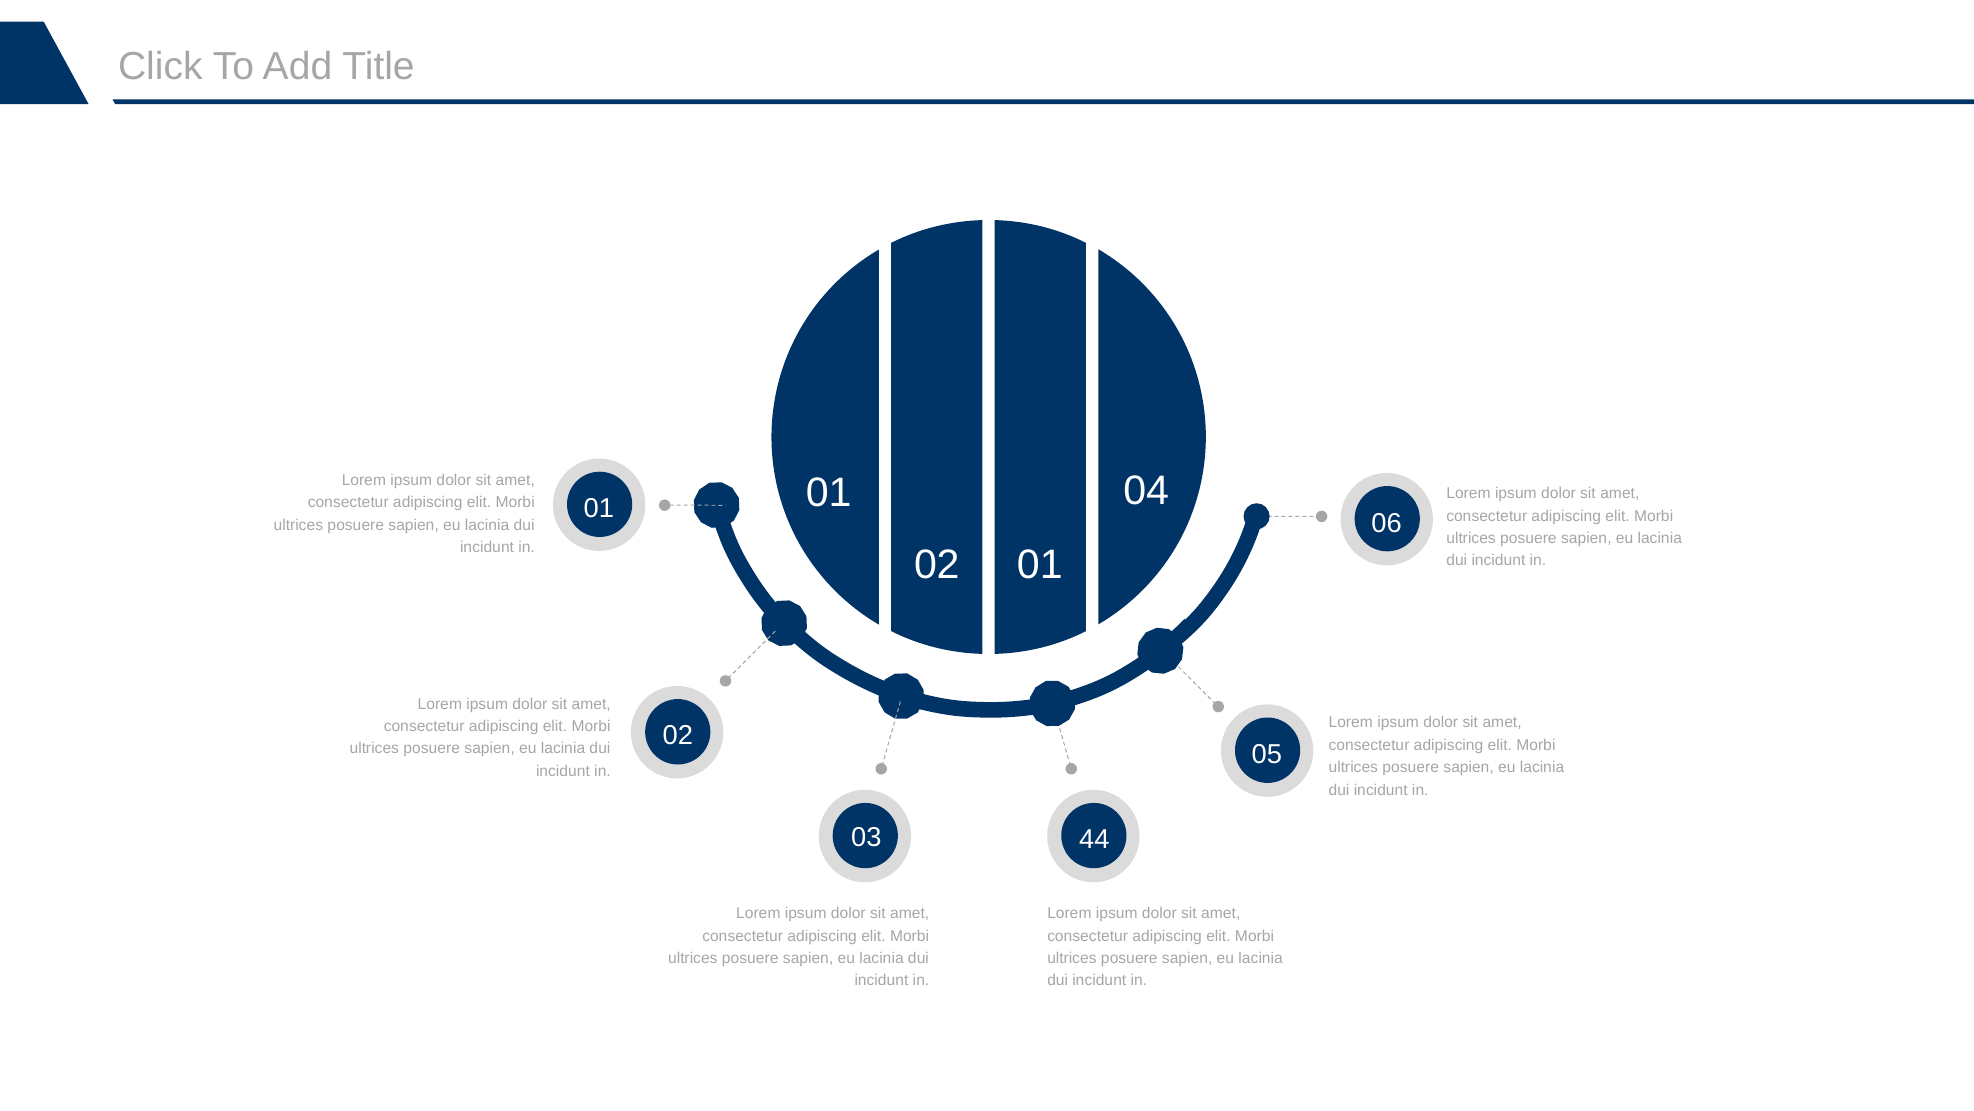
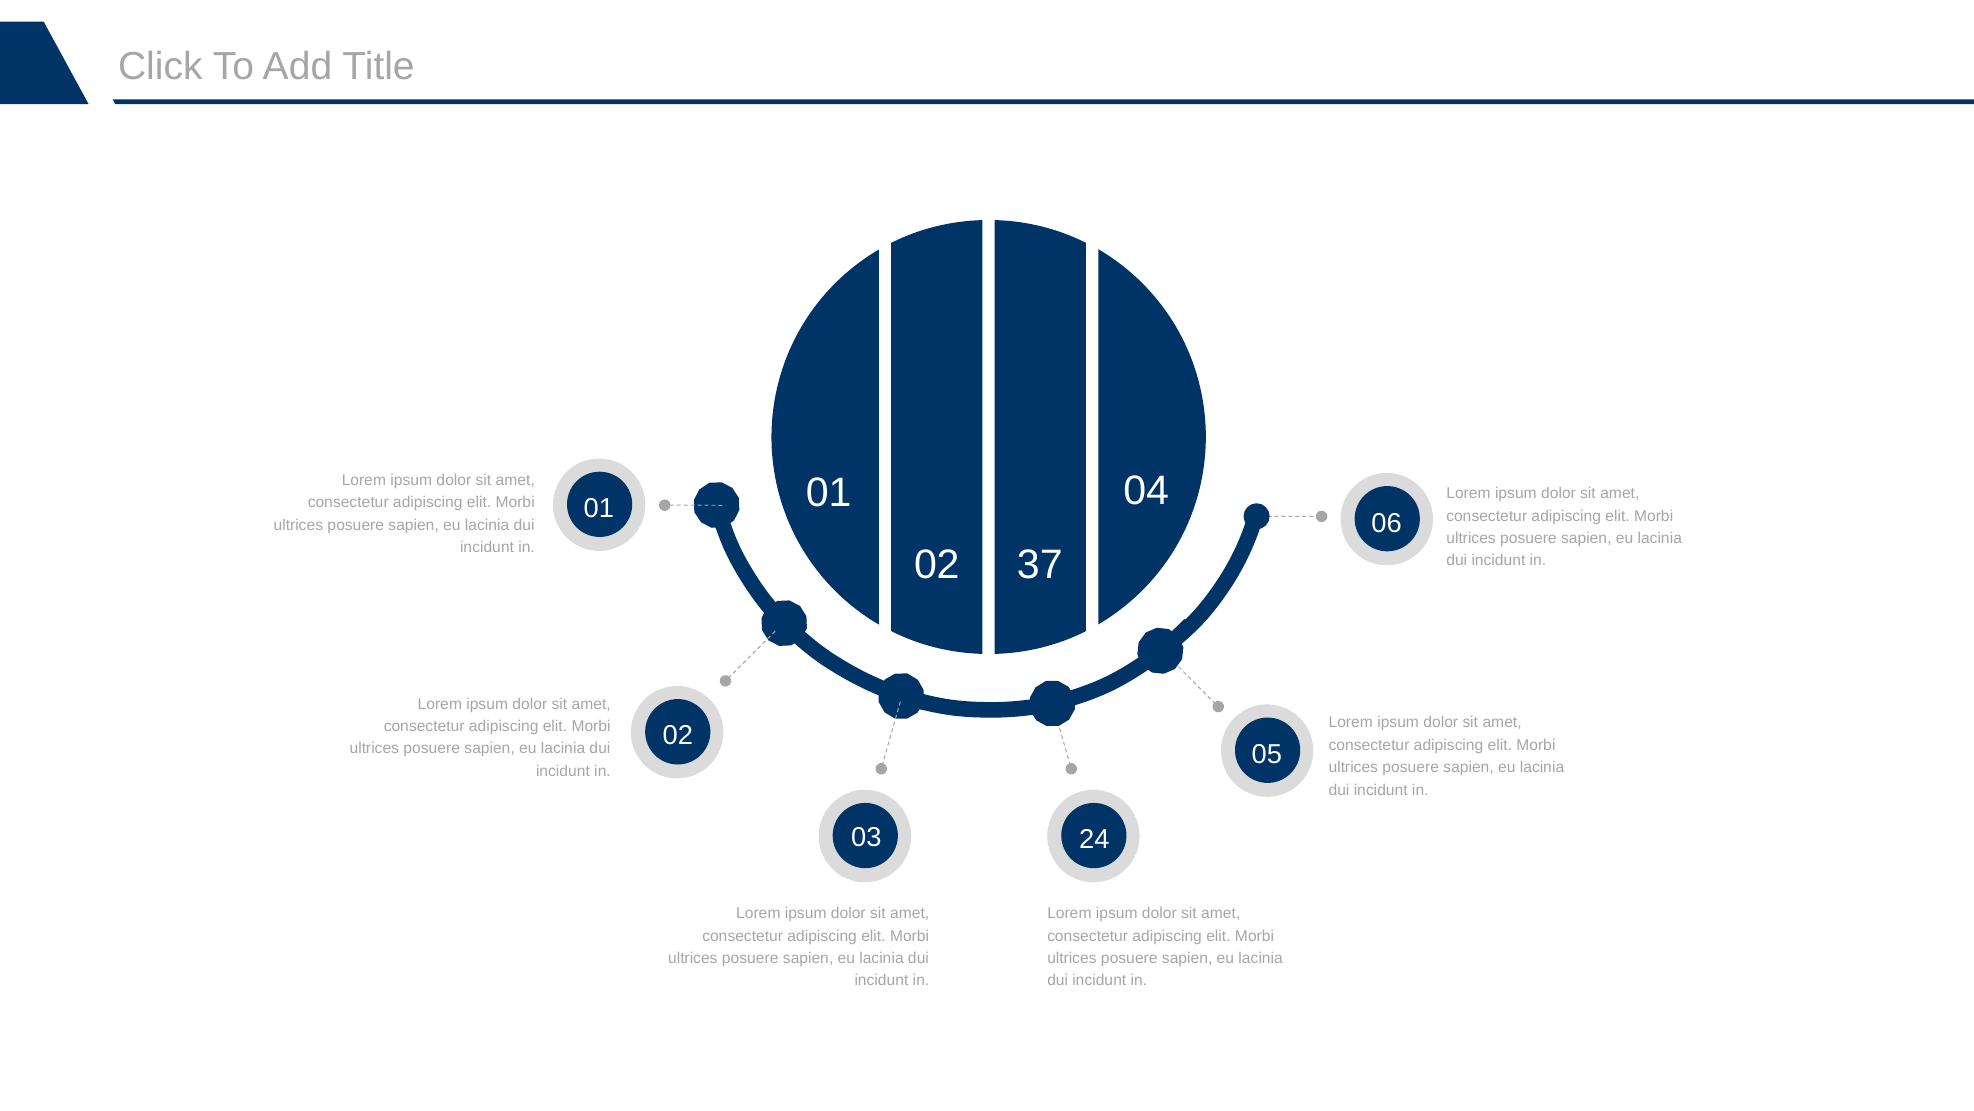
02 01: 01 -> 37
44: 44 -> 24
